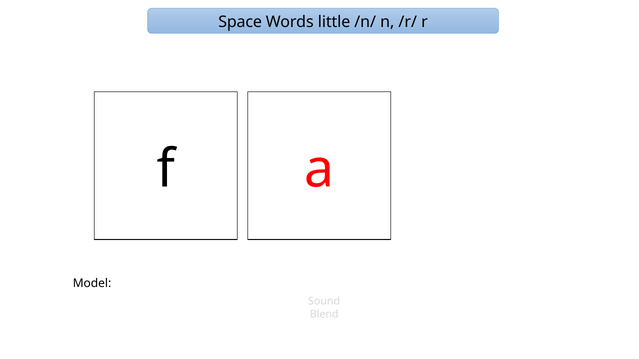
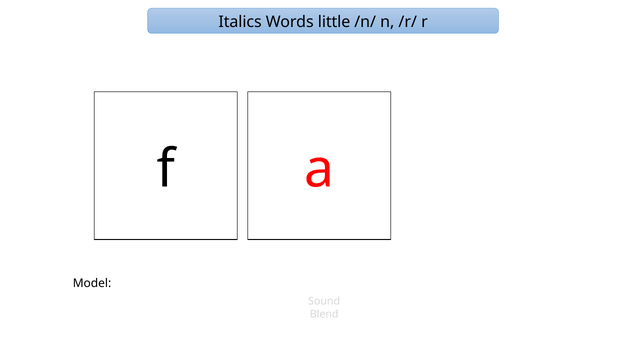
Space: Space -> Italics
